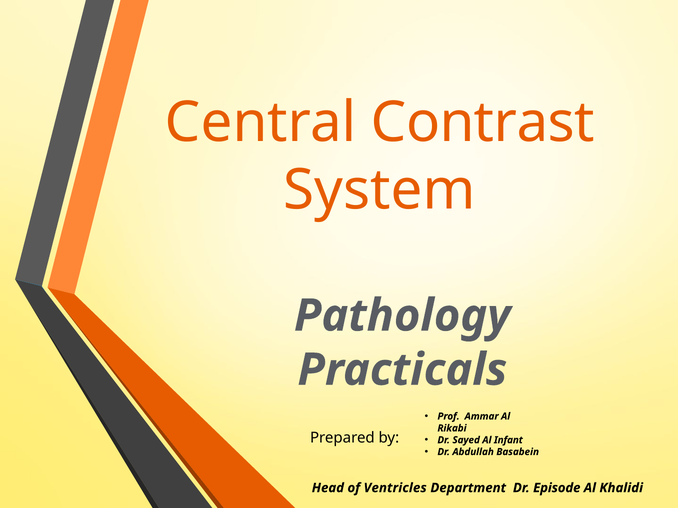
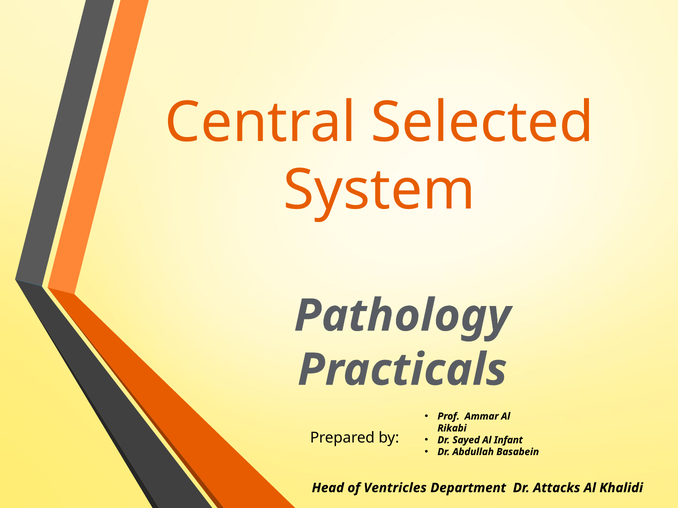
Contrast: Contrast -> Selected
Episode: Episode -> Attacks
